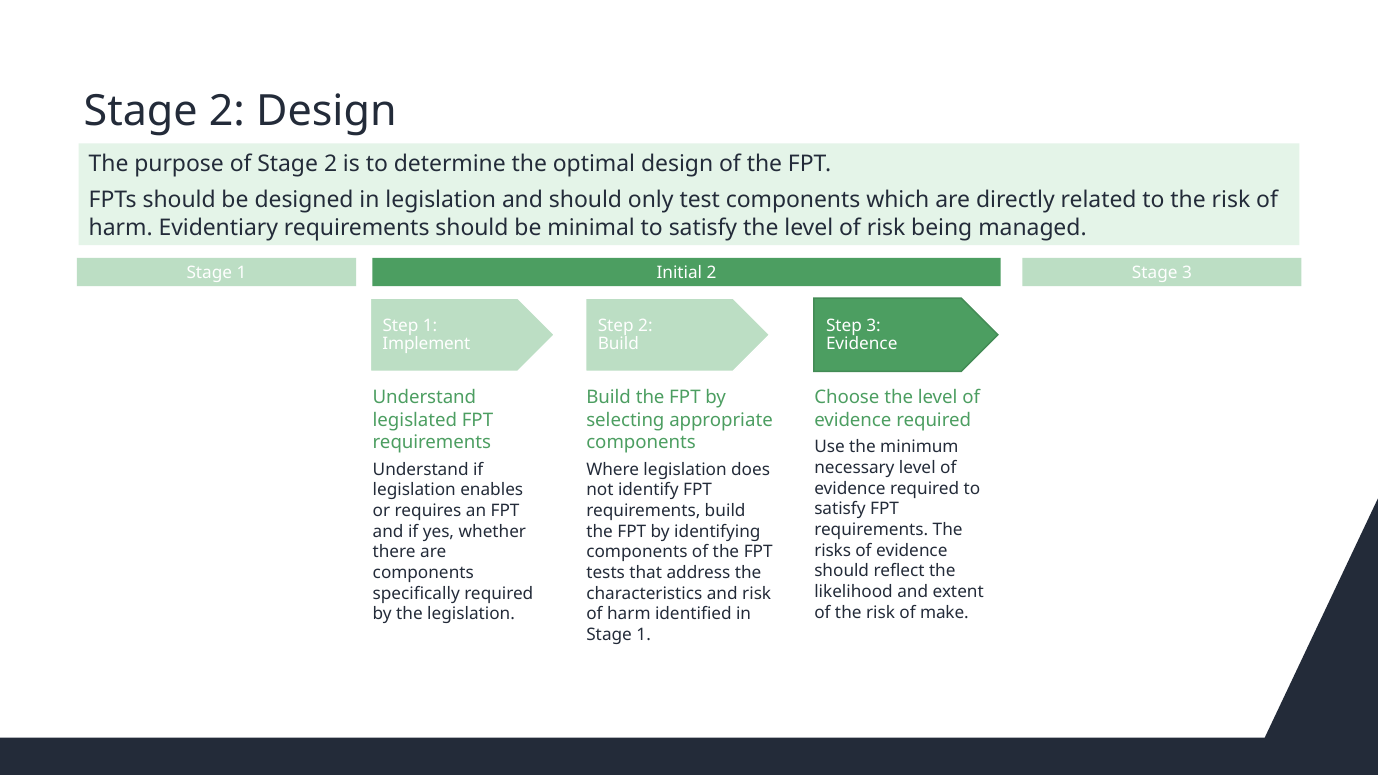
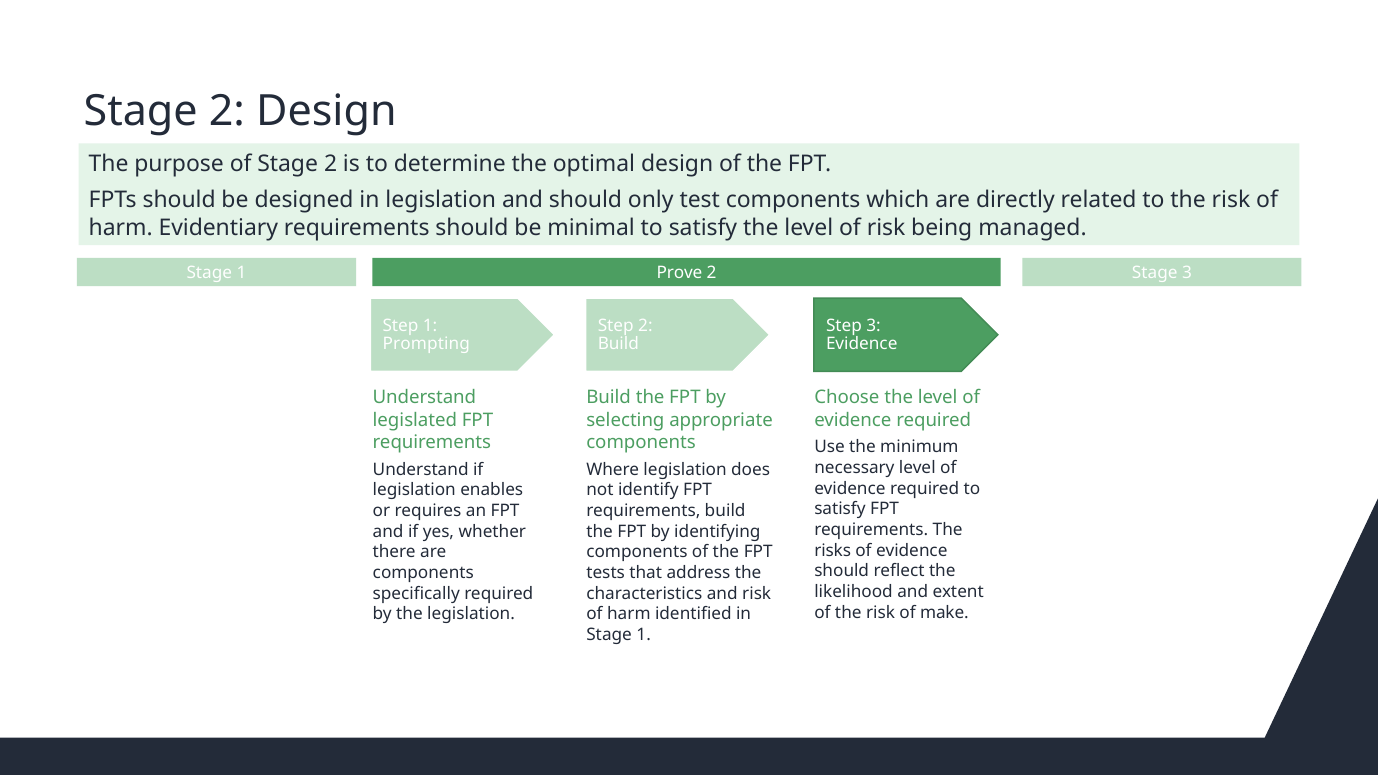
Initial: Initial -> Prove
Implement: Implement -> Prompting
